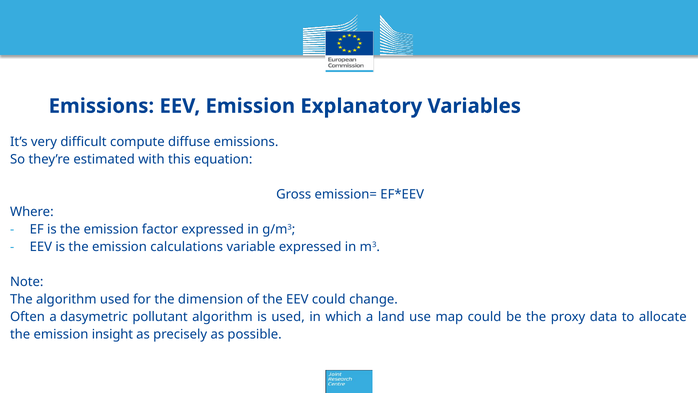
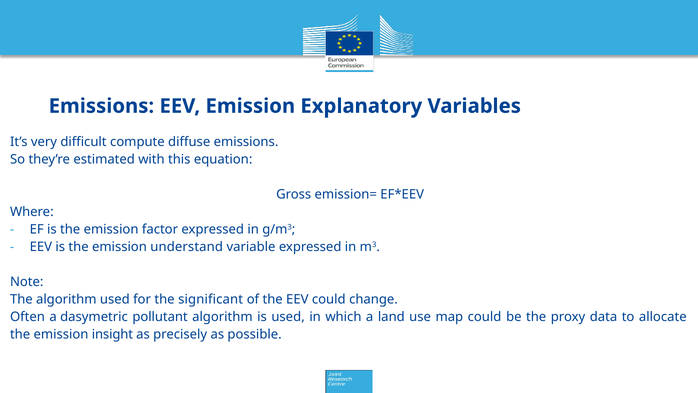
calculations: calculations -> understand
dimension: dimension -> significant
